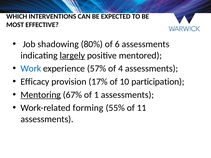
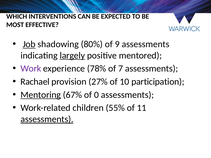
Job underline: none -> present
6: 6 -> 9
Work colour: blue -> purple
57%: 57% -> 78%
4: 4 -> 7
Efficacy: Efficacy -> Rachael
17%: 17% -> 27%
1: 1 -> 0
forming: forming -> children
assessments at (47, 119) underline: none -> present
